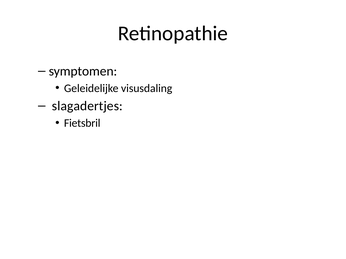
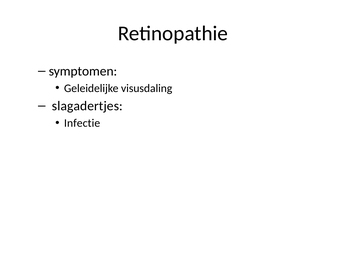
Fietsbril: Fietsbril -> Infectie
